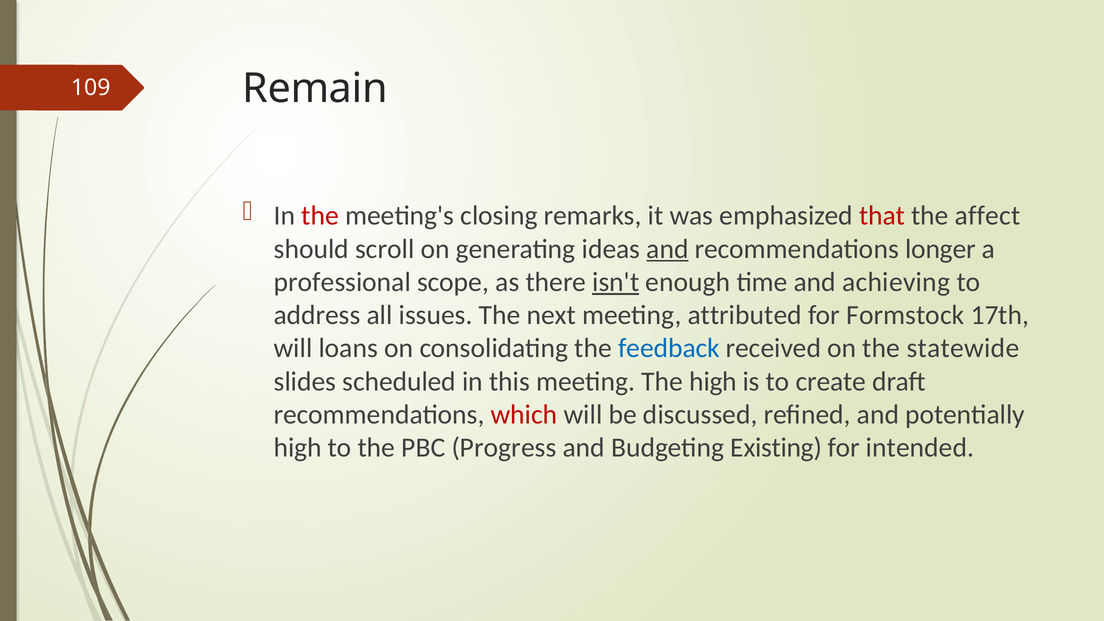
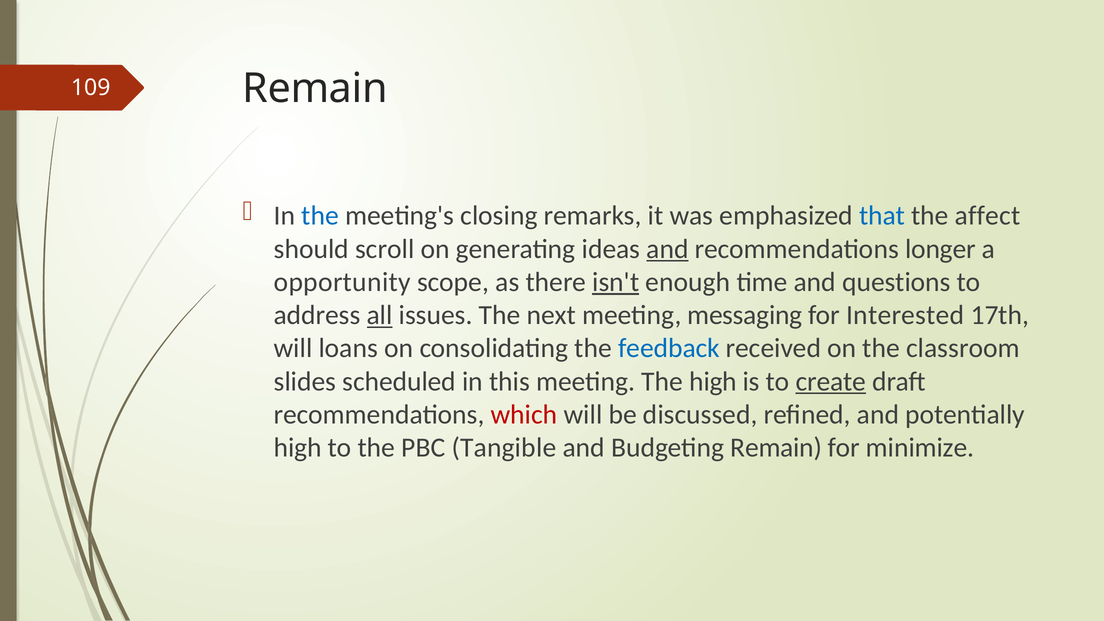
the at (320, 216) colour: red -> blue
that colour: red -> blue
professional: professional -> opportunity
achieving: achieving -> questions
all underline: none -> present
attributed: attributed -> messaging
Formstock: Formstock -> Interested
statewide: statewide -> classroom
create underline: none -> present
Progress: Progress -> Tangible
Budgeting Existing: Existing -> Remain
intended: intended -> minimize
